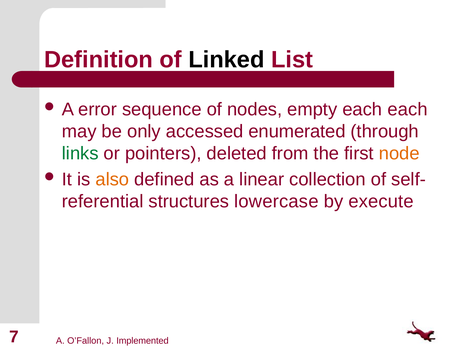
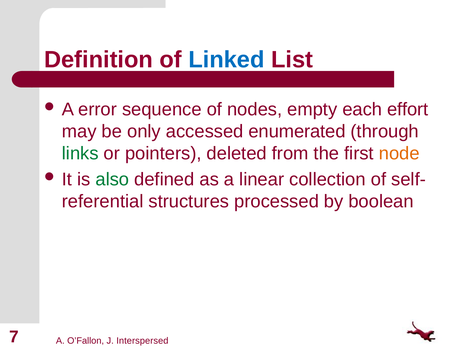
Linked colour: black -> blue
each each: each -> effort
also colour: orange -> green
lowercase: lowercase -> processed
execute: execute -> boolean
Implemented: Implemented -> Interspersed
